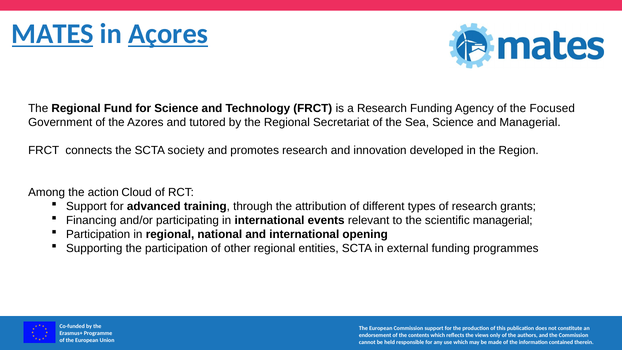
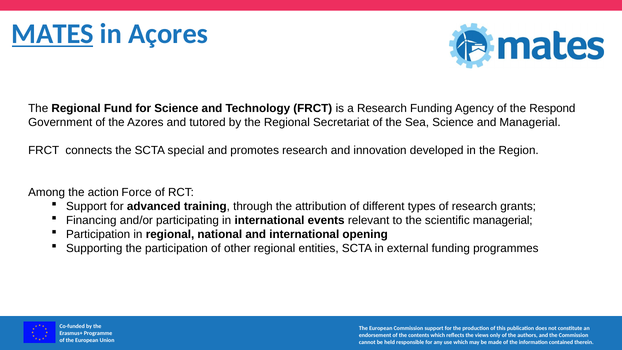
Açores underline: present -> none
Focused: Focused -> Respond
society: society -> special
Cloud: Cloud -> Force
